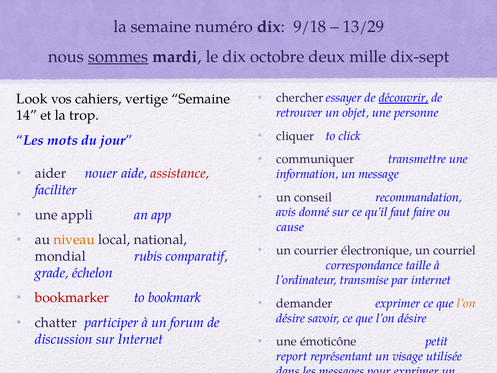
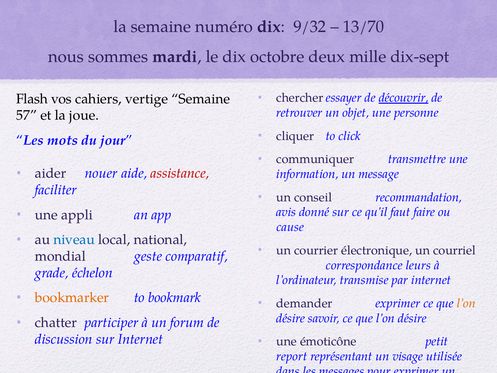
9/18: 9/18 -> 9/32
13/29: 13/29 -> 13/70
sommes underline: present -> none
Look: Look -> Flash
14: 14 -> 57
trop: trop -> joue
niveau colour: orange -> blue
rubis: rubis -> geste
taille: taille -> leurs
bookmarker colour: red -> orange
